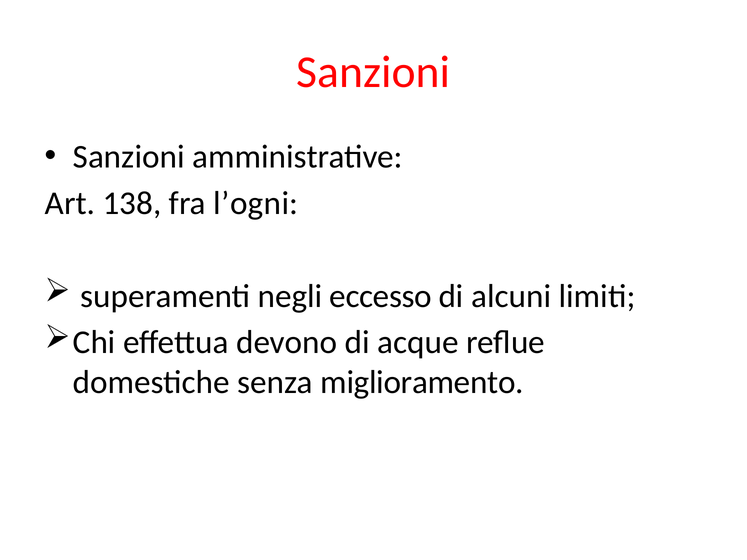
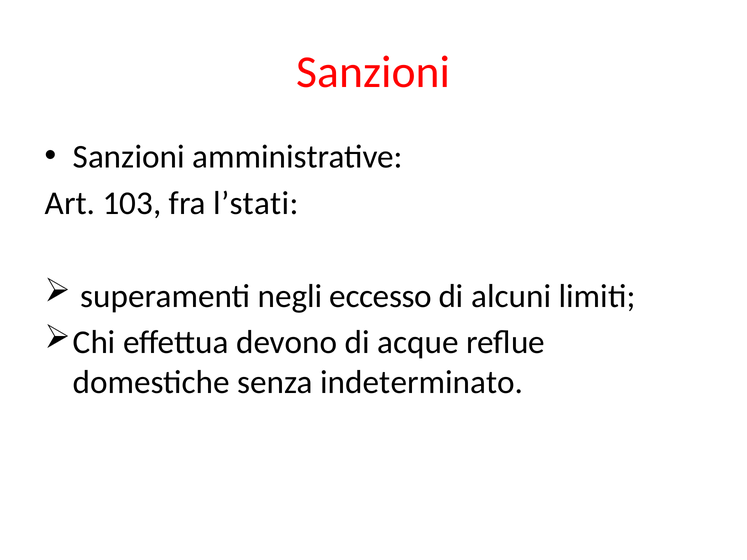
138: 138 -> 103
l’ogni: l’ogni -> l’stati
miglioramento: miglioramento -> indeterminato
